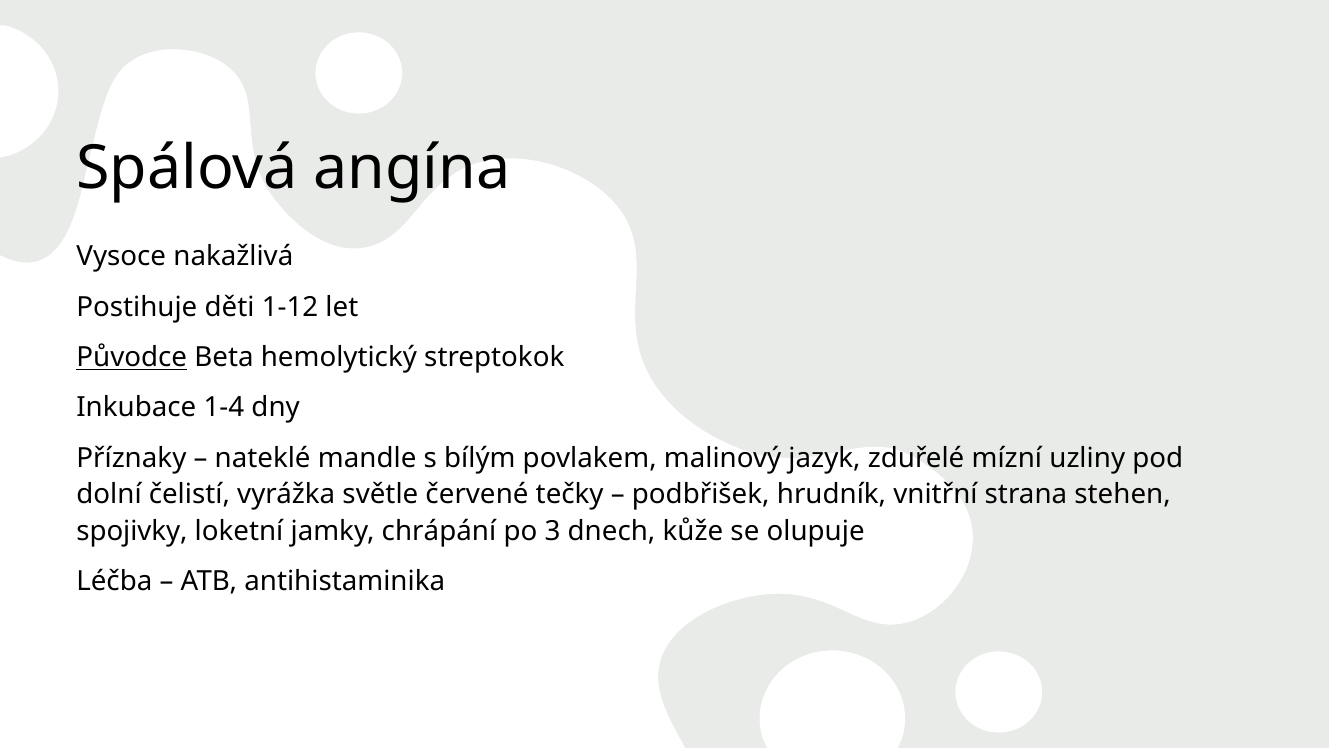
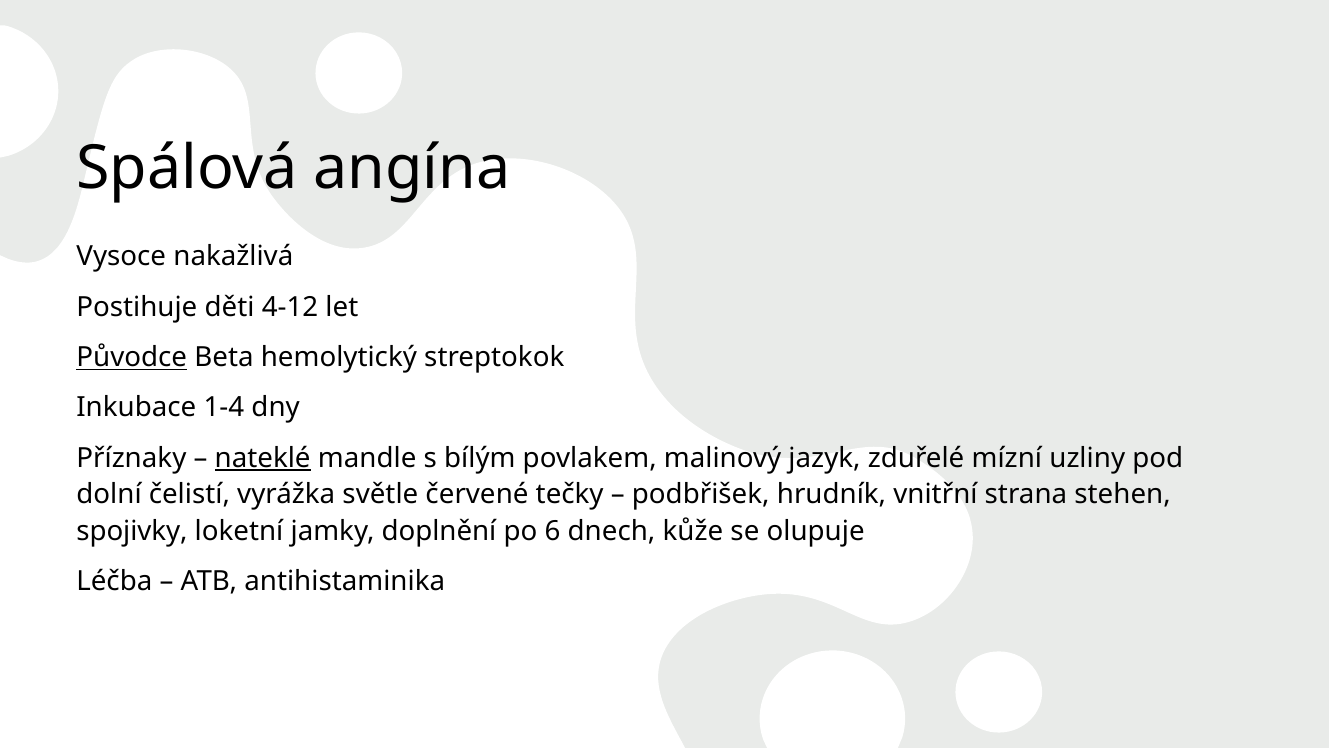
1-12: 1-12 -> 4-12
nateklé underline: none -> present
chrápání: chrápání -> doplnění
3: 3 -> 6
